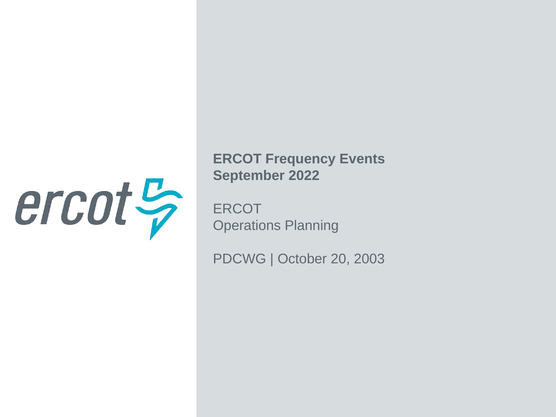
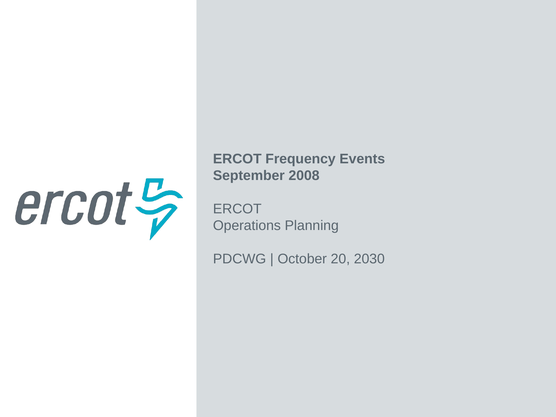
2022: 2022 -> 2008
2003: 2003 -> 2030
